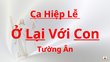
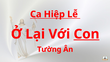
Lại underline: present -> none
